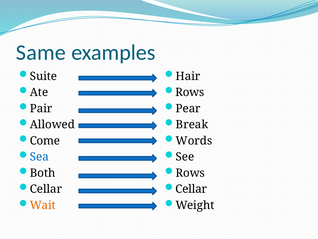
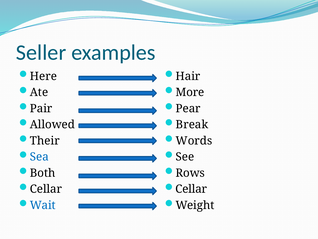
Same: Same -> Seller
Suite: Suite -> Here
Rows at (190, 92): Rows -> More
Come: Come -> Their
Wait colour: orange -> blue
